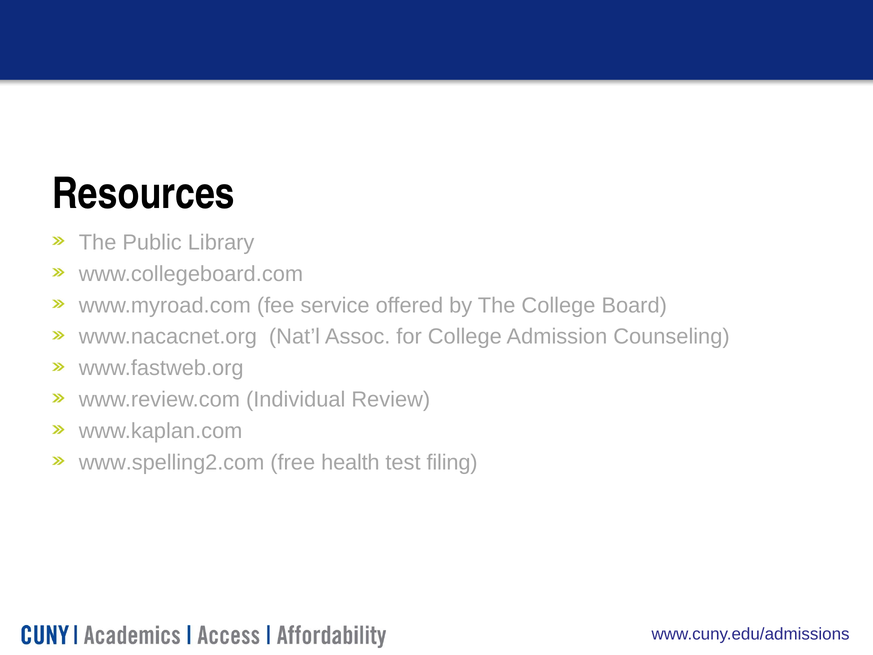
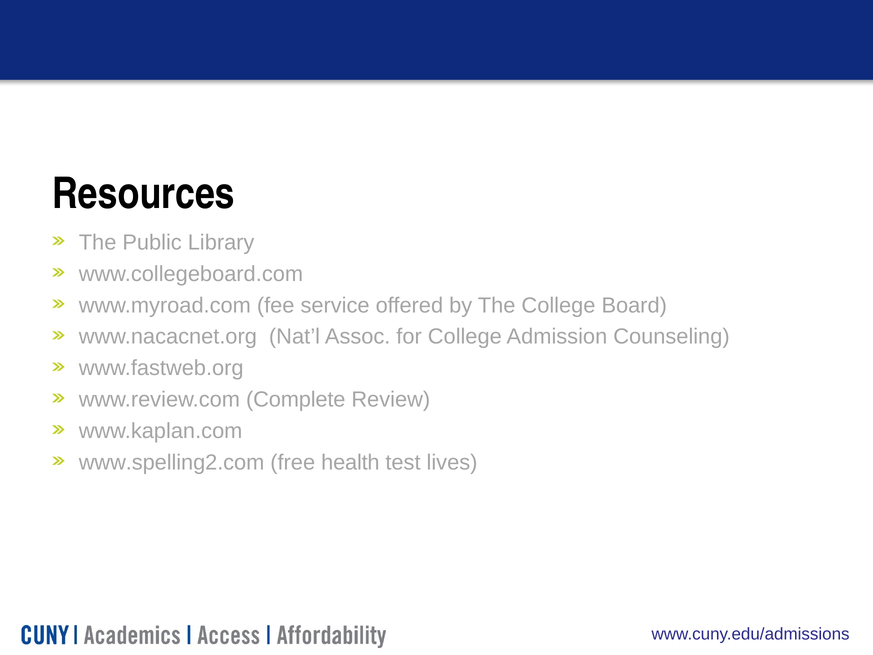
Individual: Individual -> Complete
filing: filing -> lives
